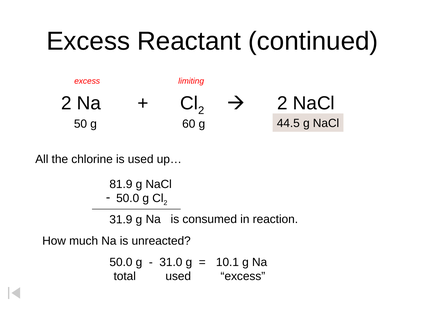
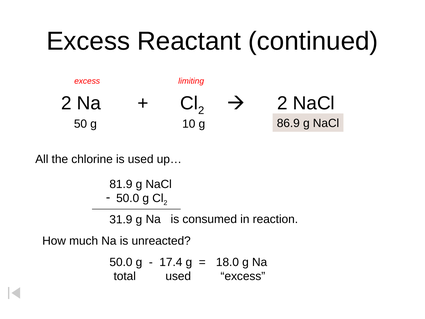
44.5: 44.5 -> 86.9
60: 60 -> 10
31.0: 31.0 -> 17.4
10.1: 10.1 -> 18.0
